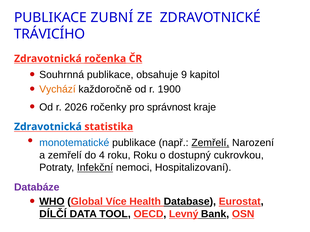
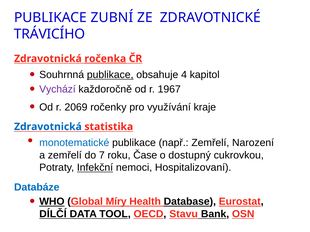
publikace at (110, 75) underline: none -> present
9: 9 -> 4
Vychází colour: orange -> purple
1900: 1900 -> 1967
2026: 2026 -> 2069
správnost: správnost -> využívání
Zemřelí at (210, 143) underline: present -> none
4: 4 -> 7
roku Roku: Roku -> Čase
Databáze colour: purple -> blue
Více: Více -> Míry
Levný: Levný -> Stavu
